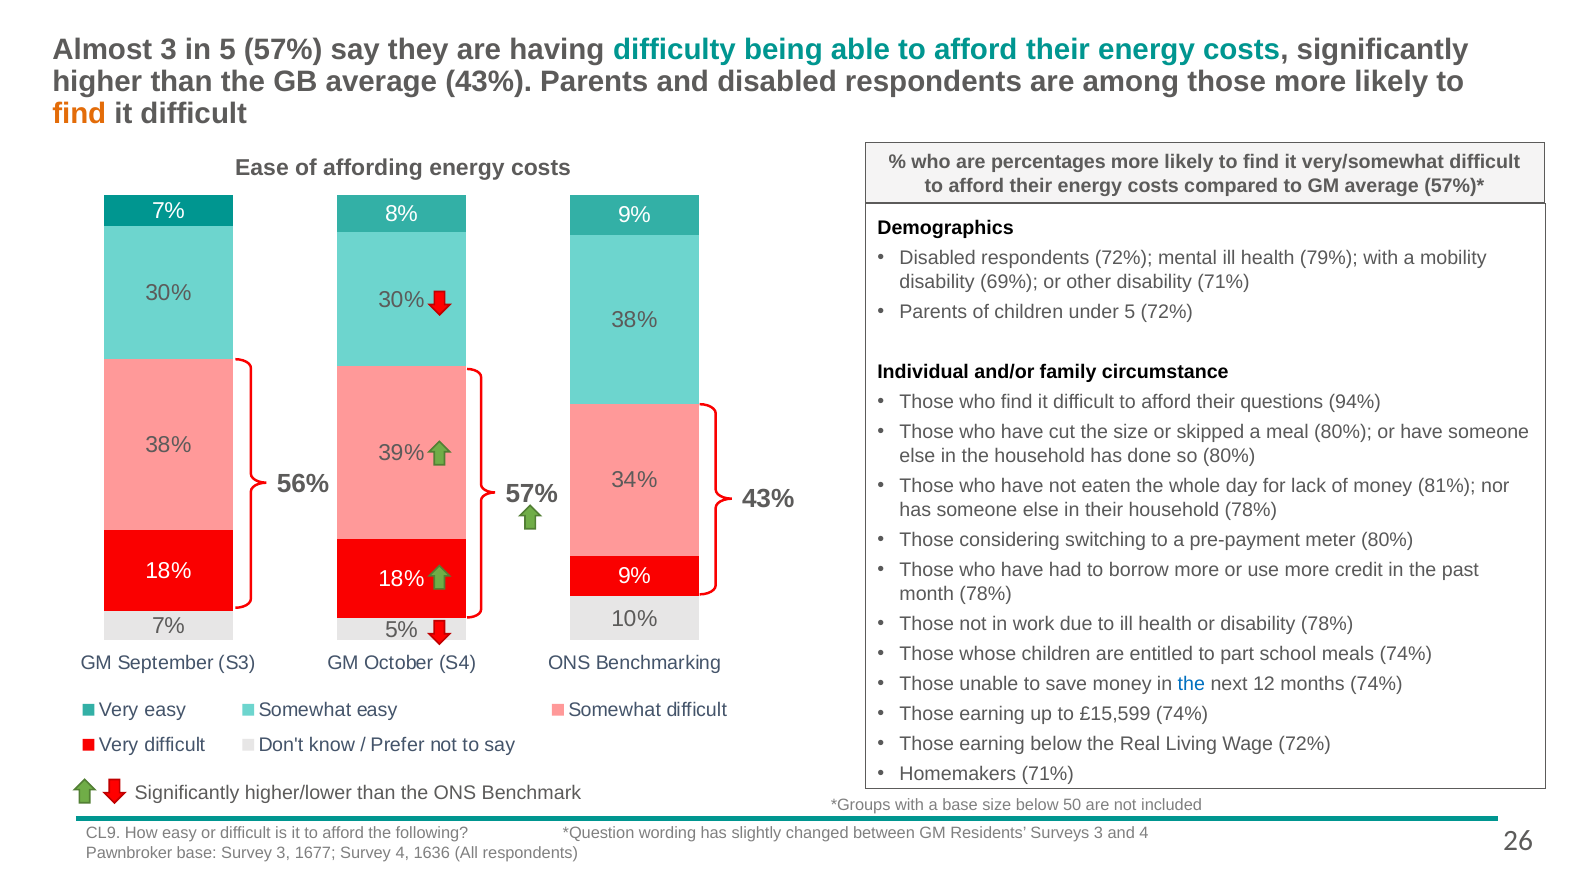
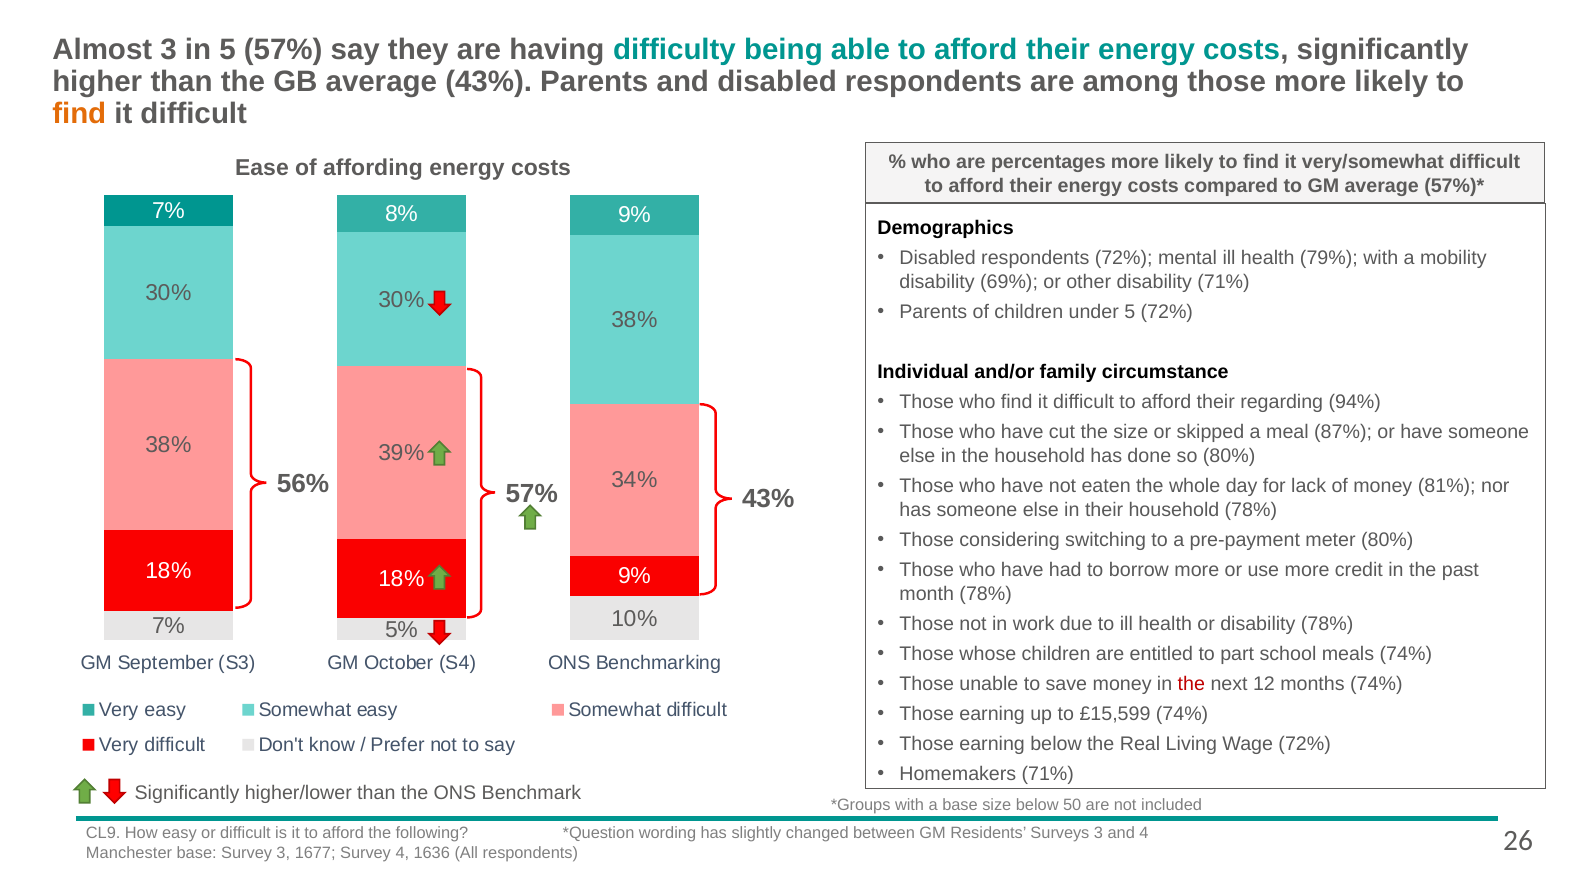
questions: questions -> regarding
meal 80%: 80% -> 87%
the at (1191, 684) colour: blue -> red
Pawnbroker: Pawnbroker -> Manchester
